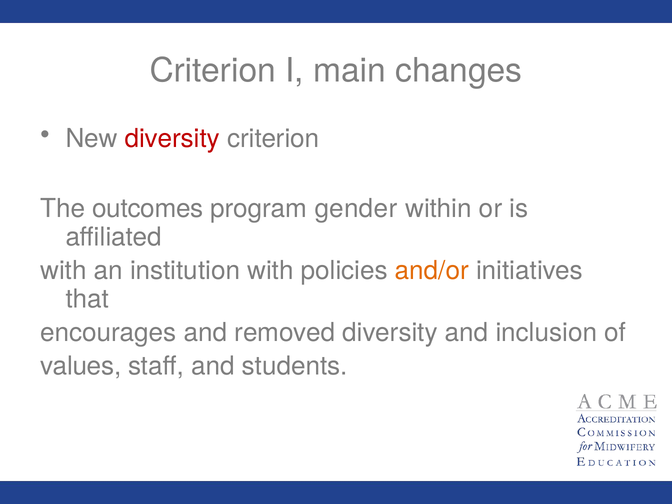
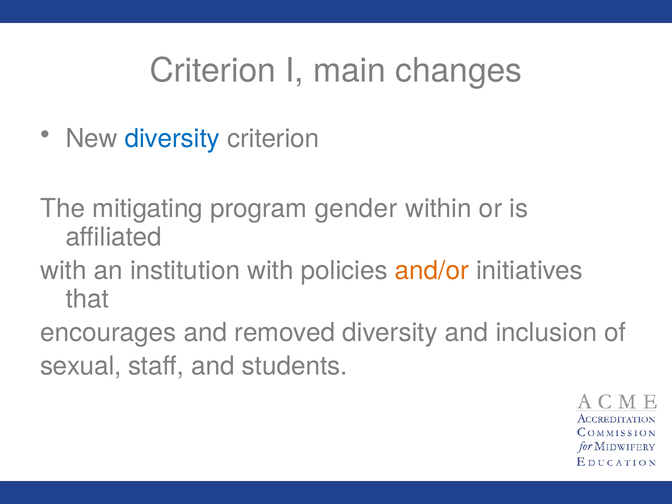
diversity at (172, 138) colour: red -> blue
outcomes: outcomes -> mitigating
values: values -> sexual
